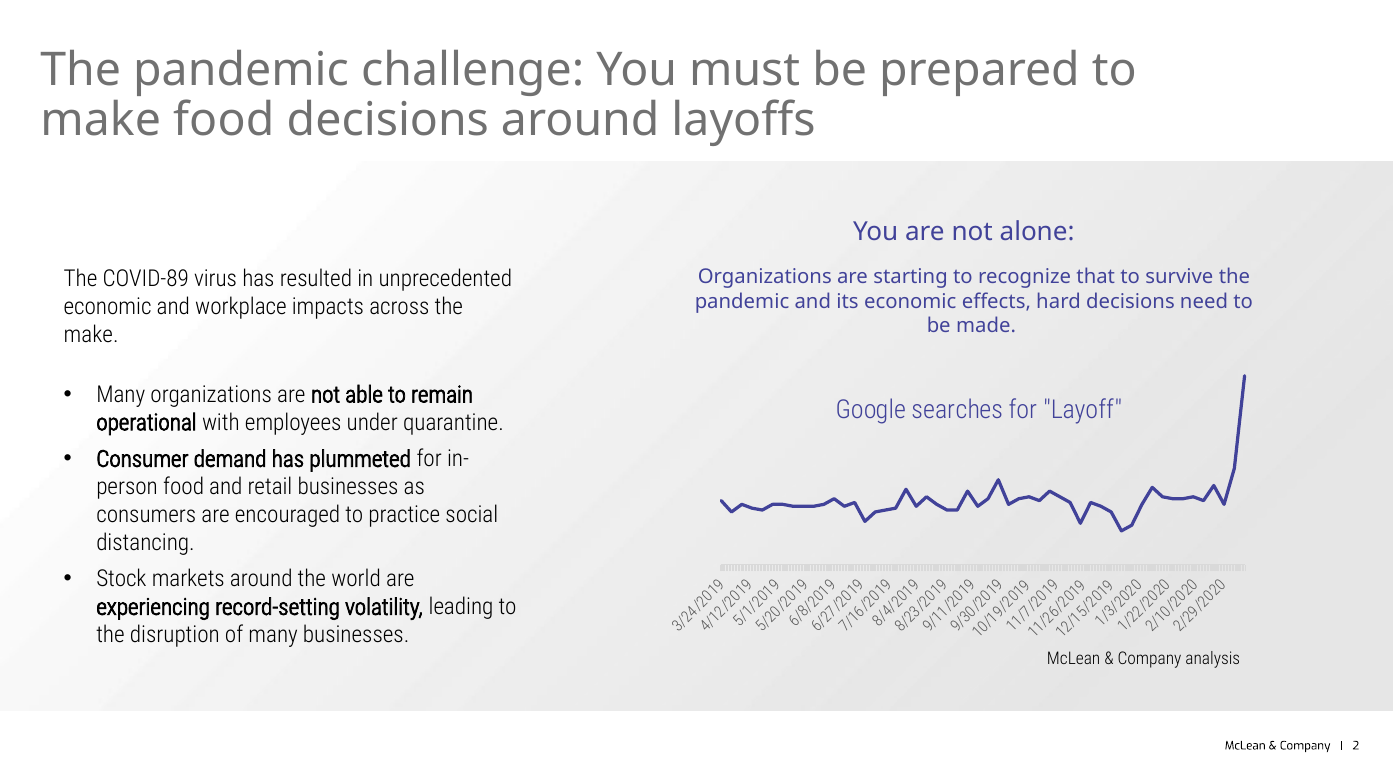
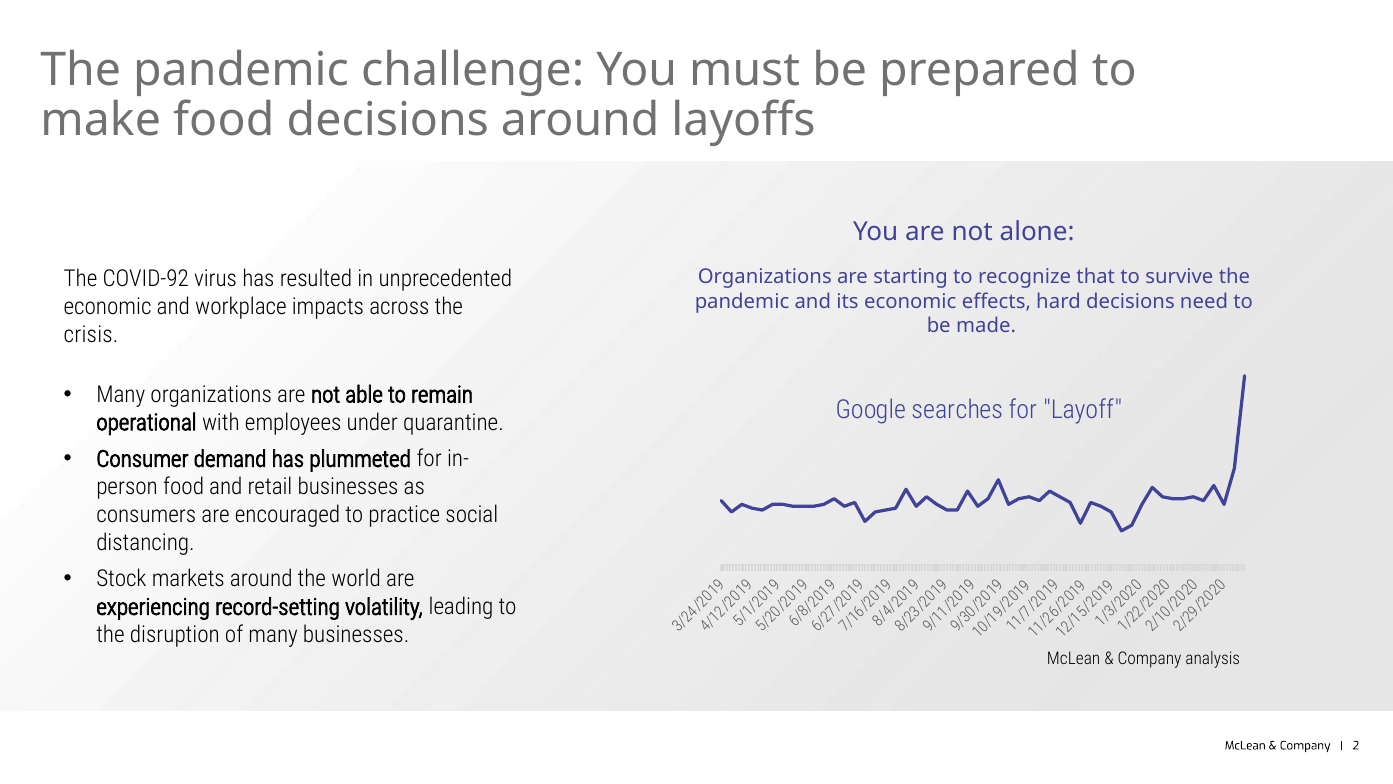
COVID-89: COVID-89 -> COVID-92
make at (91, 334): make -> crisis
